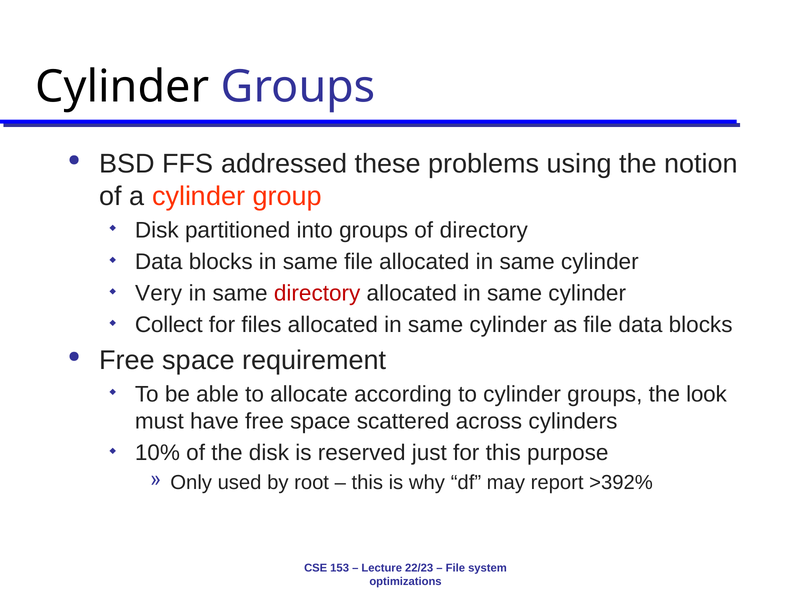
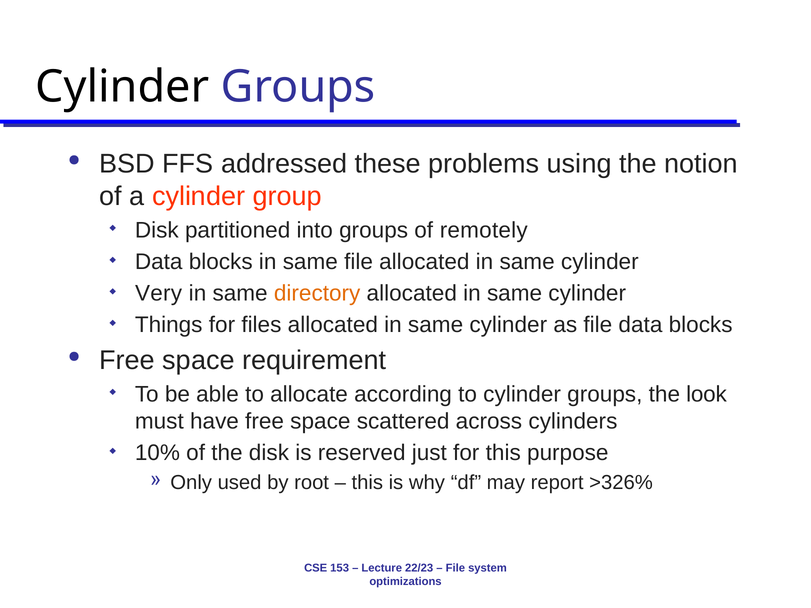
of directory: directory -> remotely
directory at (317, 294) colour: red -> orange
Collect: Collect -> Things
>392%: >392% -> >326%
